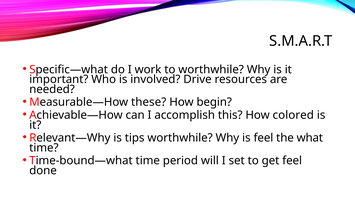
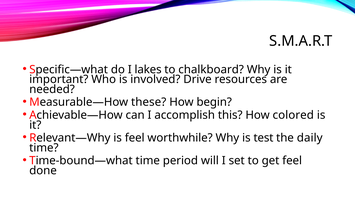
work: work -> lakes
to worthwhile: worthwhile -> chalkboard
is tips: tips -> feel
is feel: feel -> test
what: what -> daily
